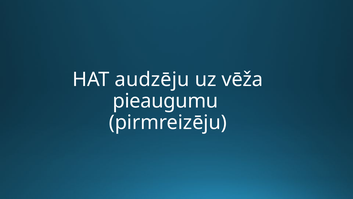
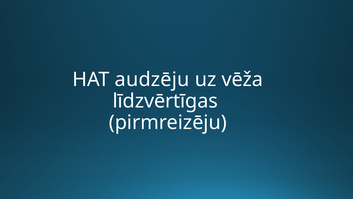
pieaugumu: pieaugumu -> līdzvērtīgas
